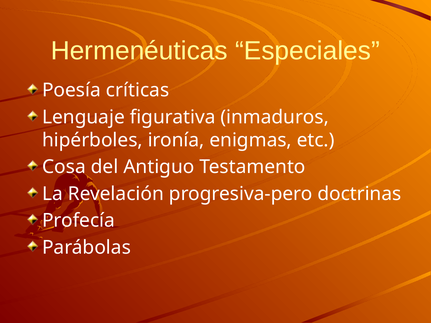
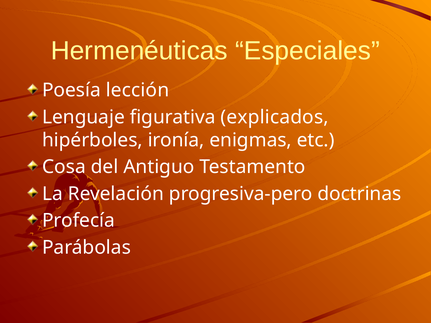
críticas: críticas -> lección
inmaduros: inmaduros -> explicados
